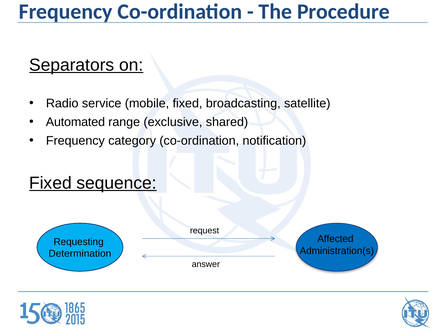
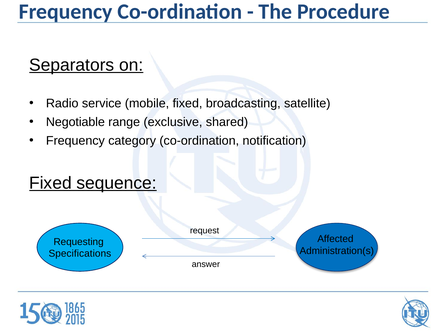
Automated: Automated -> Negotiable
Determination: Determination -> Specifications
